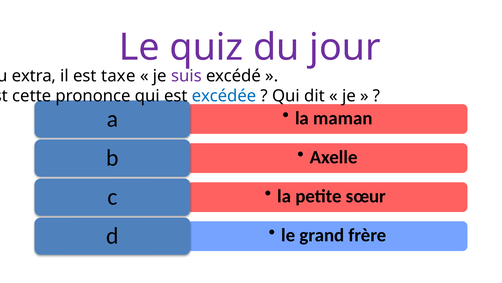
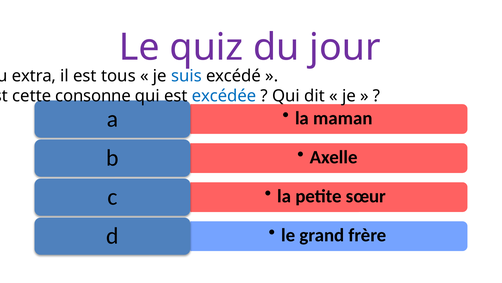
taxe: taxe -> tous
suis colour: purple -> blue
prononce: prononce -> consonne
